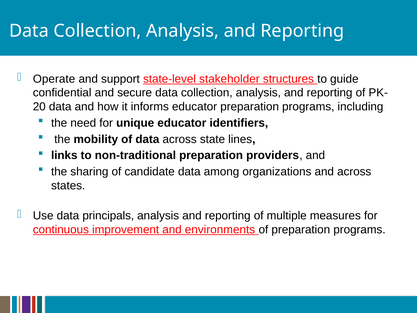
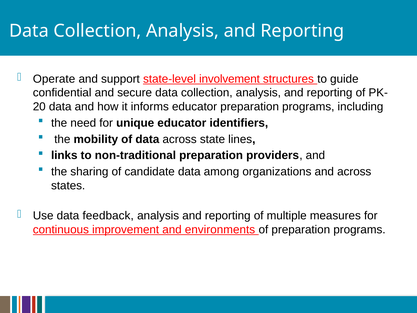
stakeholder: stakeholder -> involvement
principals: principals -> feedback
